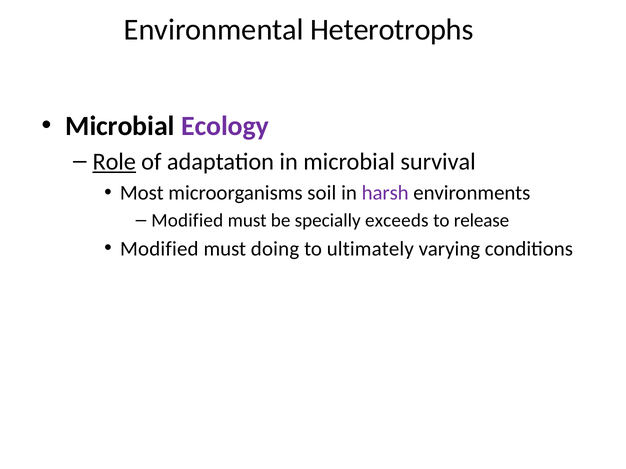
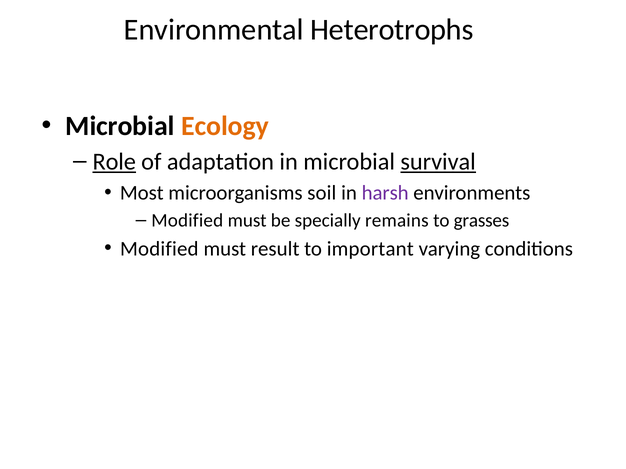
Ecology colour: purple -> orange
survival underline: none -> present
exceeds: exceeds -> remains
release: release -> grasses
doing: doing -> result
ultimately: ultimately -> important
